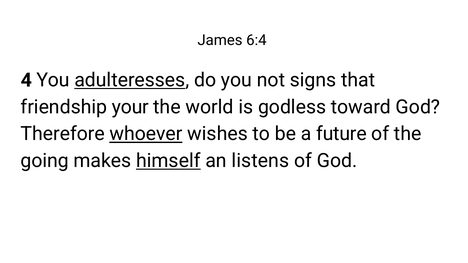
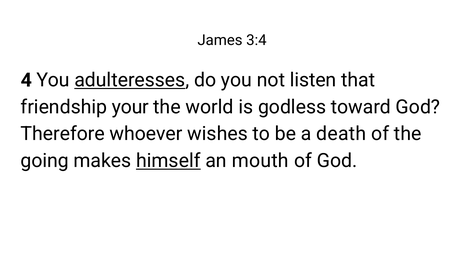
6:4: 6:4 -> 3:4
signs: signs -> listen
whoever underline: present -> none
future: future -> death
listens: listens -> mouth
